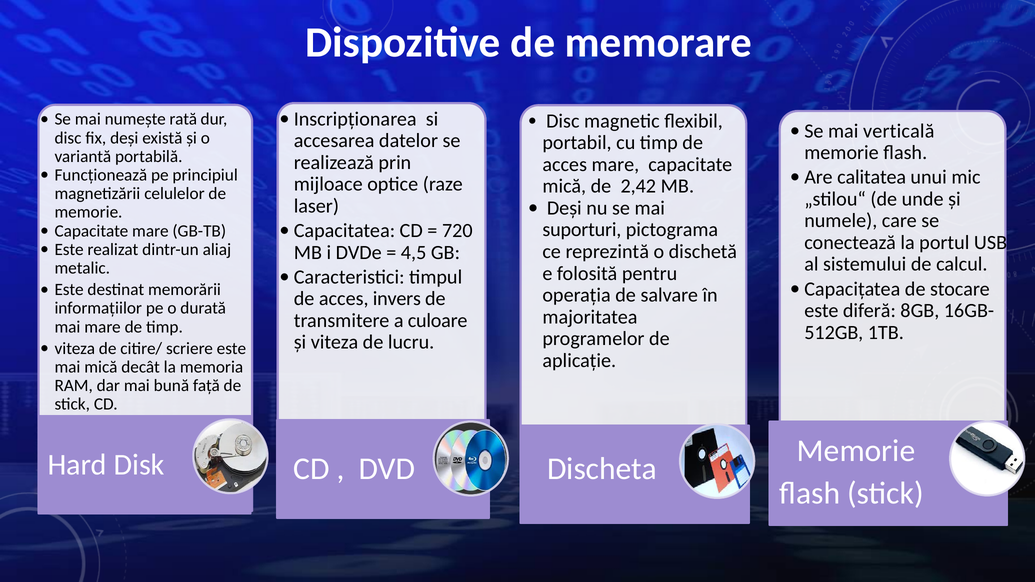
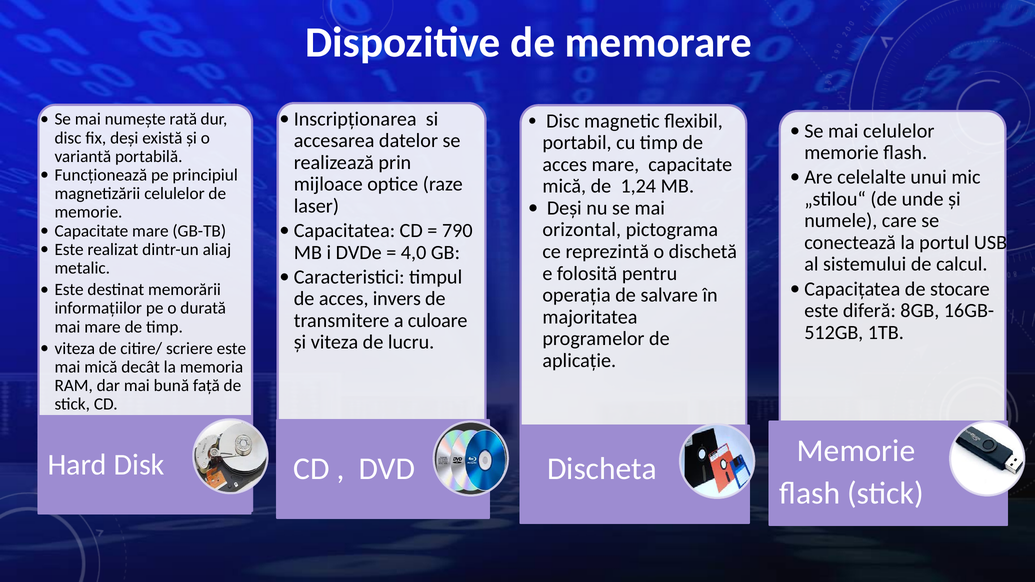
mai verticală: verticală -> celulelor
calitatea: calitatea -> celelalte
2,42: 2,42 -> 1,24
720: 720 -> 790
suporturi: suporturi -> orizontal
4,5: 4,5 -> 4,0
